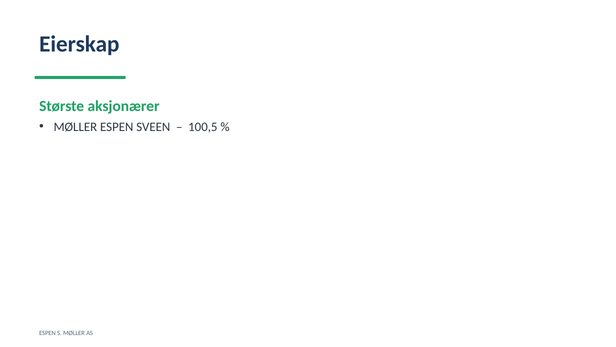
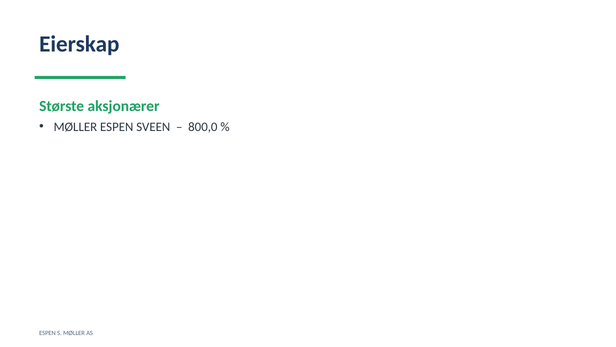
100,5: 100,5 -> 800,0
